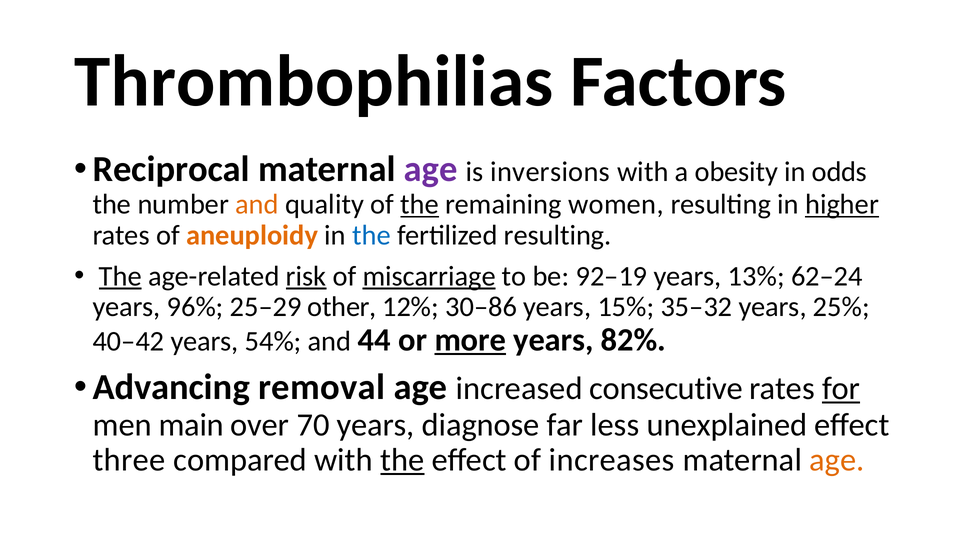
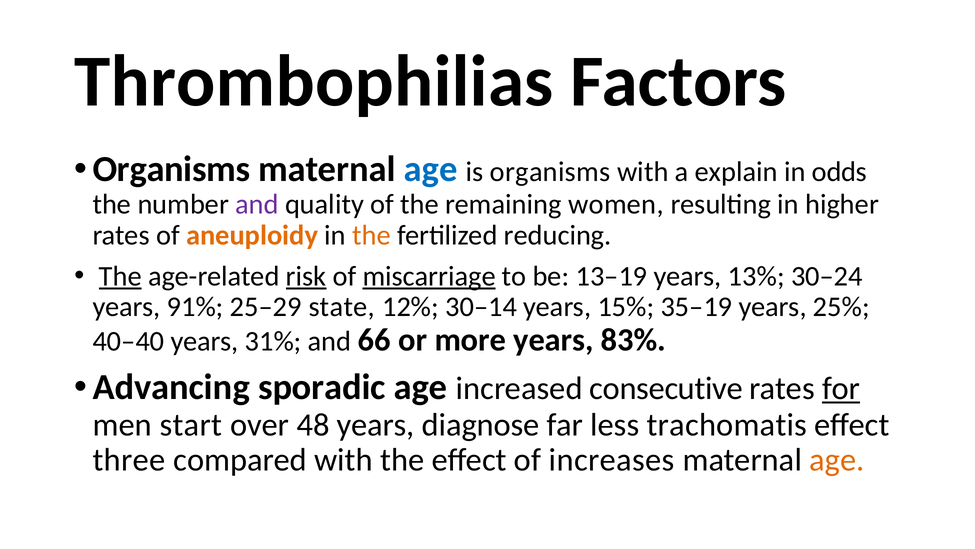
Reciprocal at (171, 169): Reciprocal -> Organisms
age at (431, 169) colour: purple -> blue
is inversions: inversions -> organisms
obesity: obesity -> explain
and at (257, 204) colour: orange -> purple
the at (420, 204) underline: present -> none
higher underline: present -> none
the at (371, 235) colour: blue -> orange
fertilized resulting: resulting -> reducing
92–19: 92–19 -> 13–19
62–24: 62–24 -> 30–24
96%: 96% -> 91%
other: other -> state
30–86: 30–86 -> 30–14
35–32: 35–32 -> 35–19
40–42: 40–42 -> 40–40
54%: 54% -> 31%
44: 44 -> 66
more underline: present -> none
82%: 82% -> 83%
removal: removal -> sporadic
main: main -> start
70: 70 -> 48
unexplained: unexplained -> trachomatis
the at (402, 459) underline: present -> none
